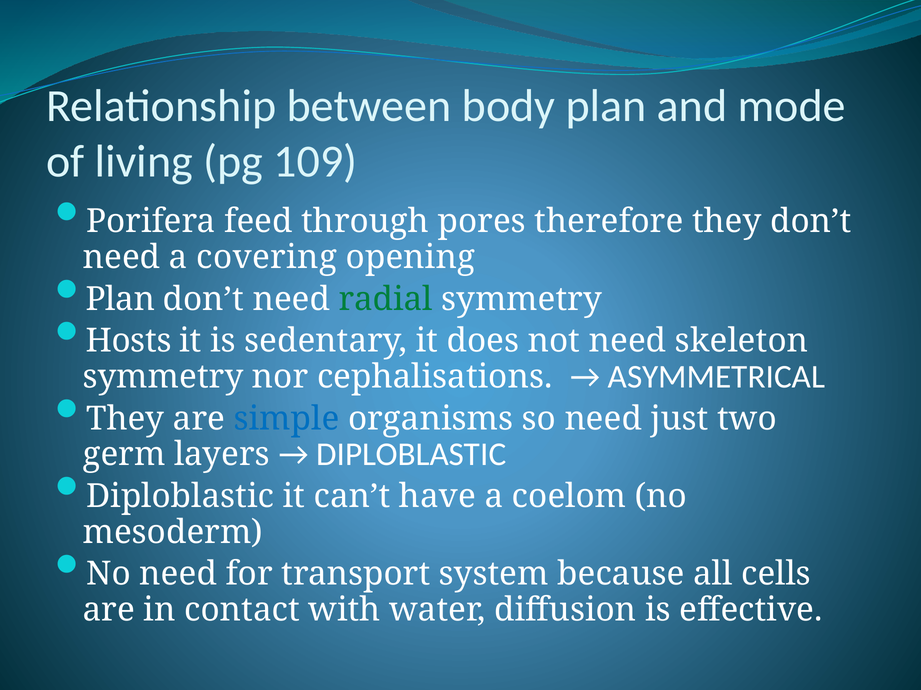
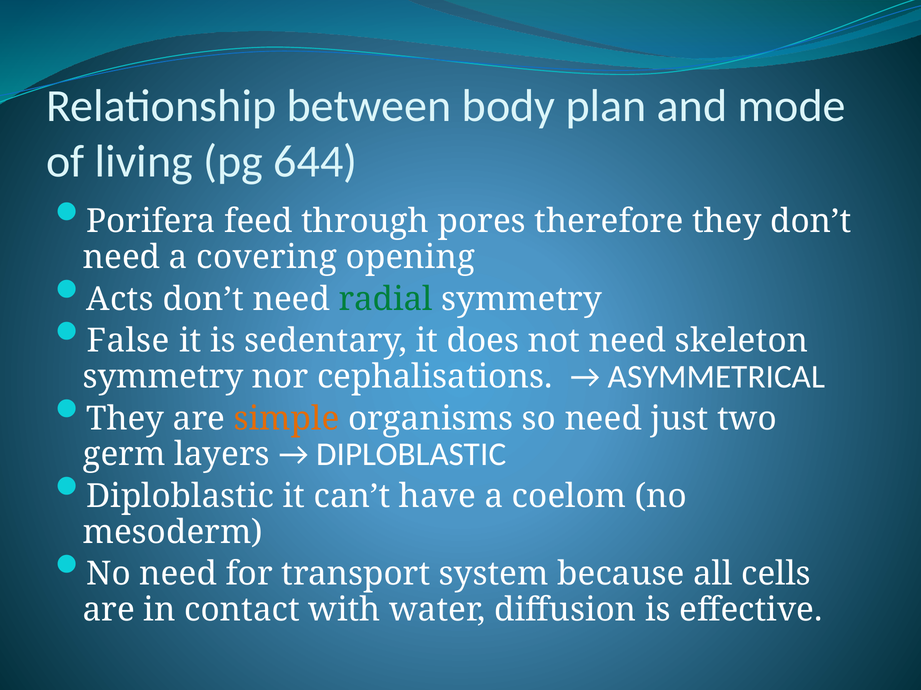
109: 109 -> 644
Plan at (120, 299): Plan -> Acts
Hosts: Hosts -> False
simple colour: blue -> orange
